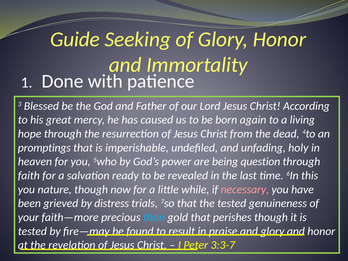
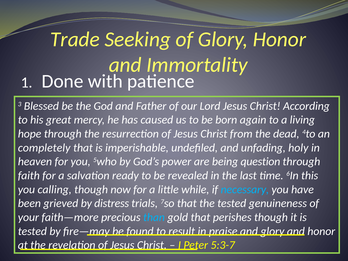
Guide: Guide -> Trade
promptings: promptings -> completely
nature: nature -> calling
necessary colour: pink -> light blue
3:3-7: 3:3-7 -> 5:3-7
